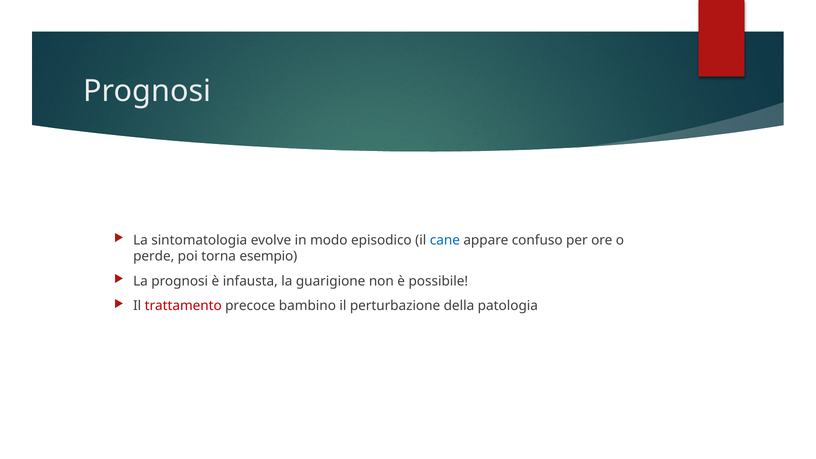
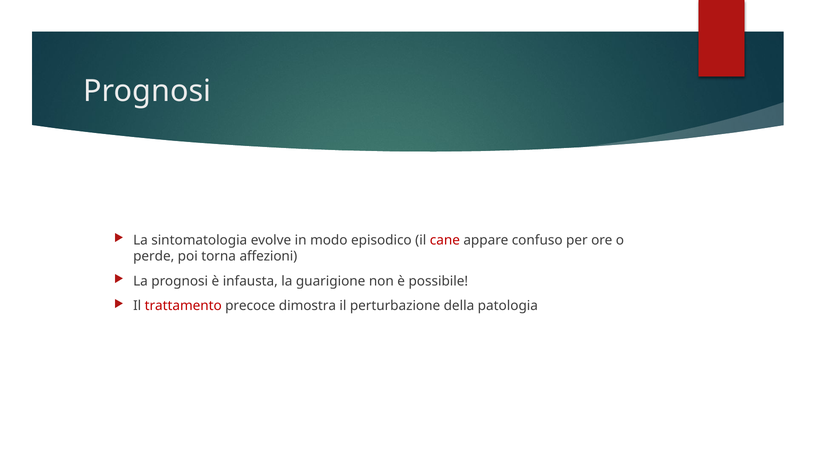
cane colour: blue -> red
esempio: esempio -> affezioni
bambino: bambino -> dimostra
